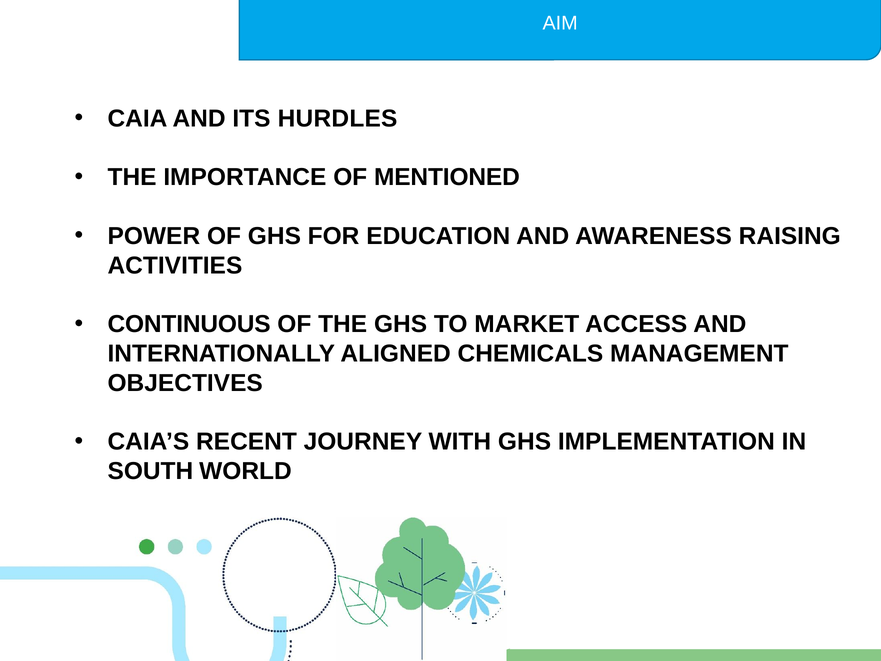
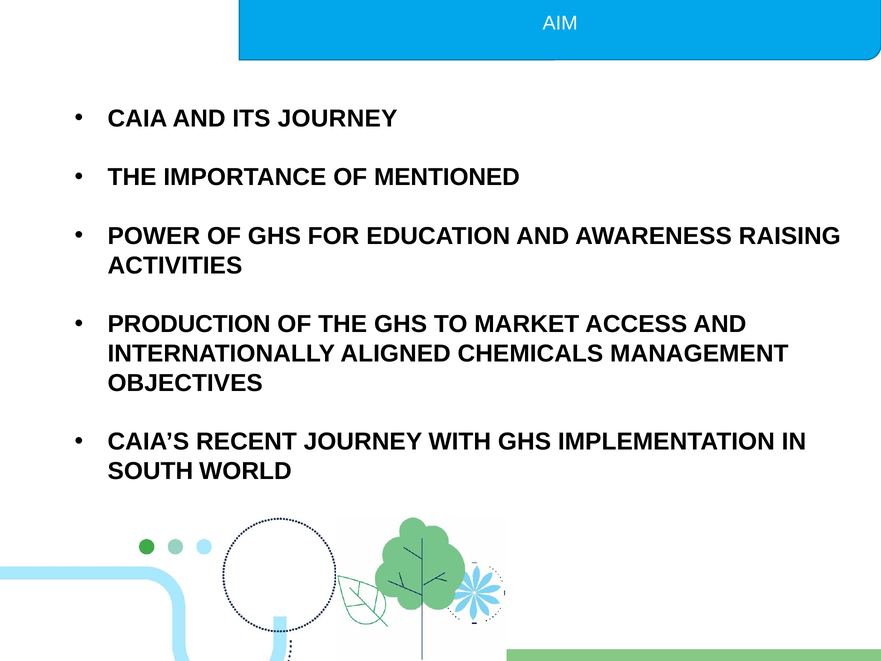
ITS HURDLES: HURDLES -> JOURNEY
CONTINUOUS: CONTINUOUS -> PRODUCTION
